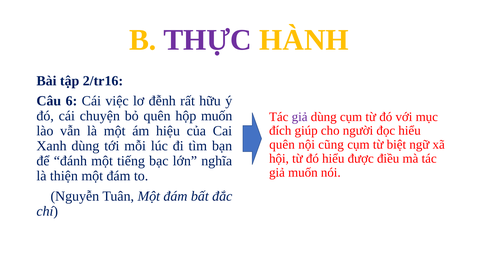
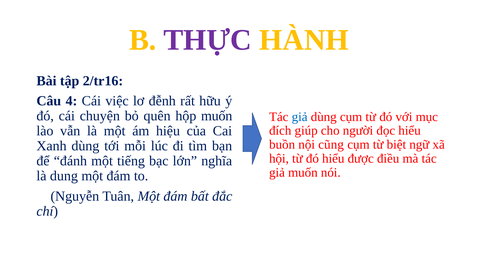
6: 6 -> 4
giả at (300, 117) colour: purple -> blue
quên at (282, 145): quên -> buồn
thiện: thiện -> dung
